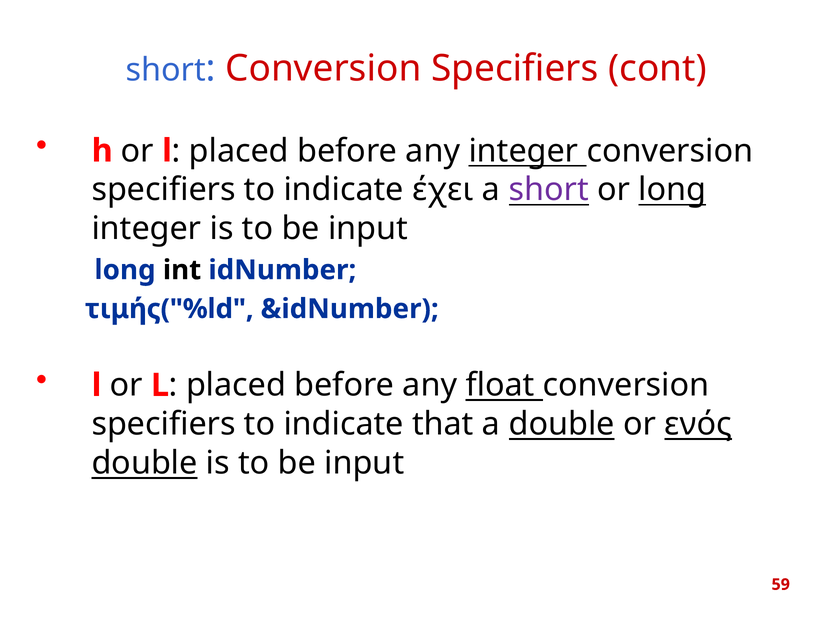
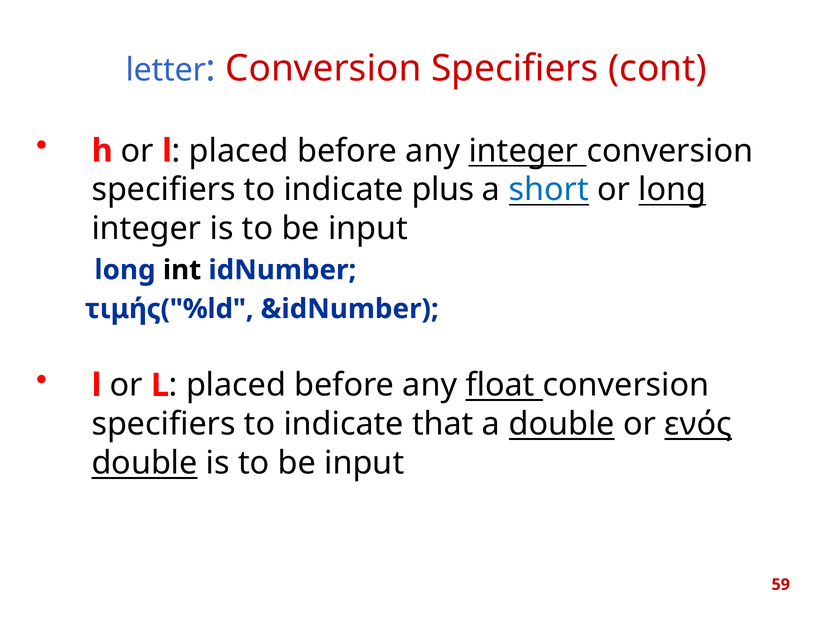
short at (166, 70): short -> letter
έχει: έχει -> plus
short at (549, 190) colour: purple -> blue
